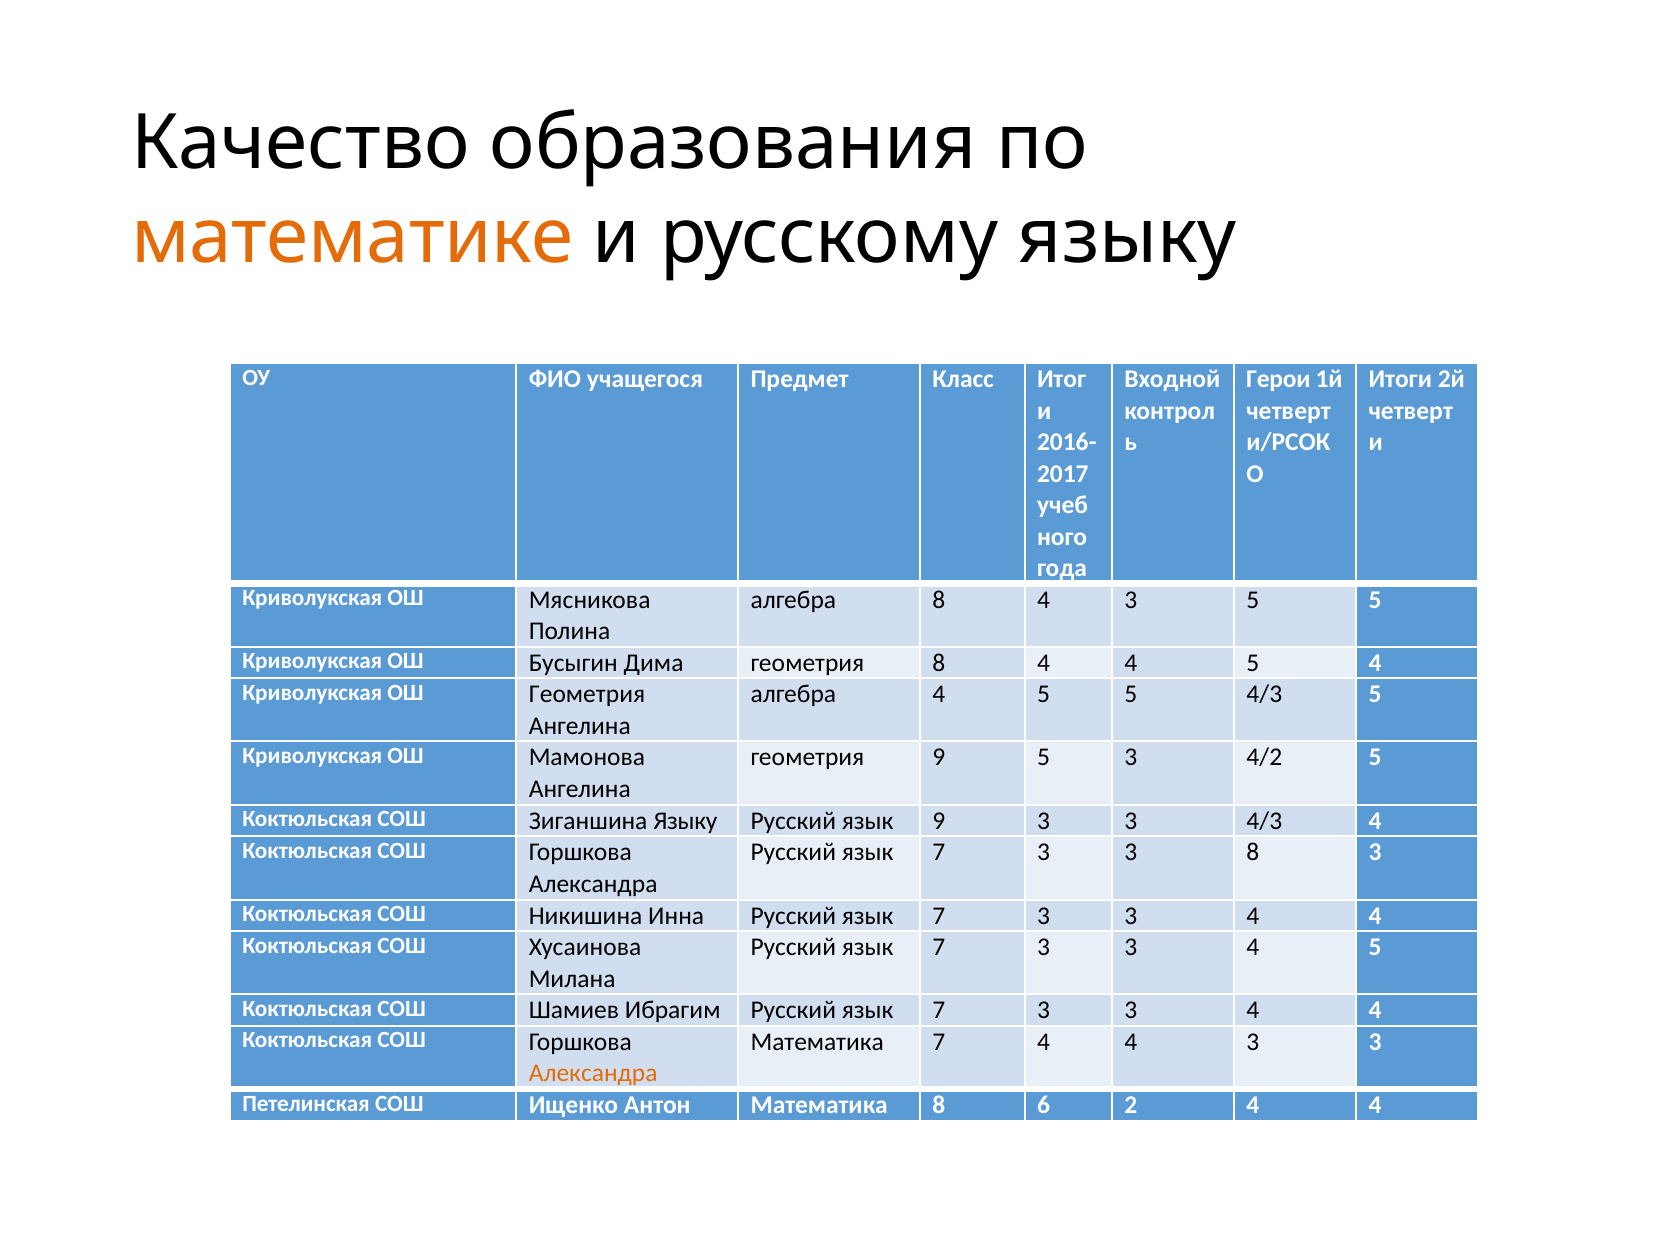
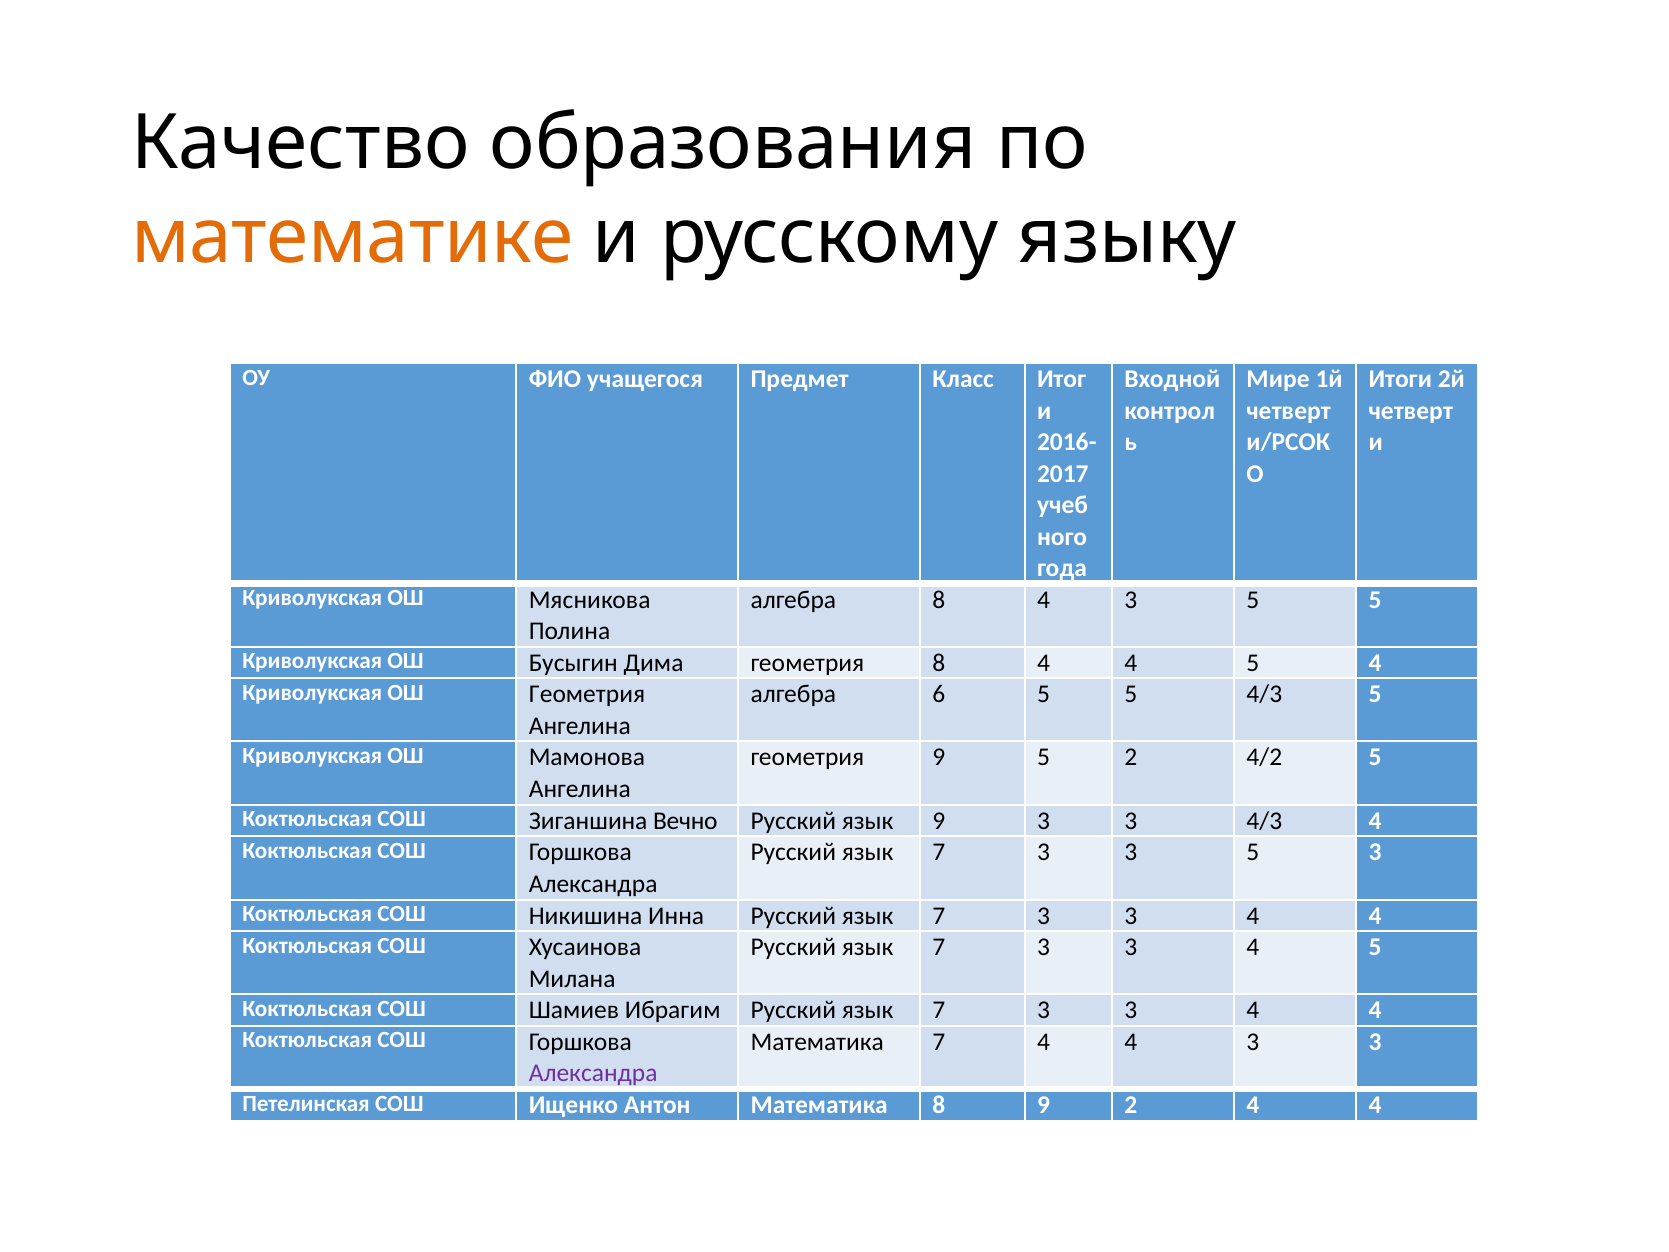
Герои: Герои -> Мире
алгебра 4: 4 -> 6
5 3: 3 -> 2
Зиганшина Языку: Языку -> Вечно
3 3 8: 8 -> 5
Александра at (593, 1073) colour: orange -> purple
8 6: 6 -> 9
